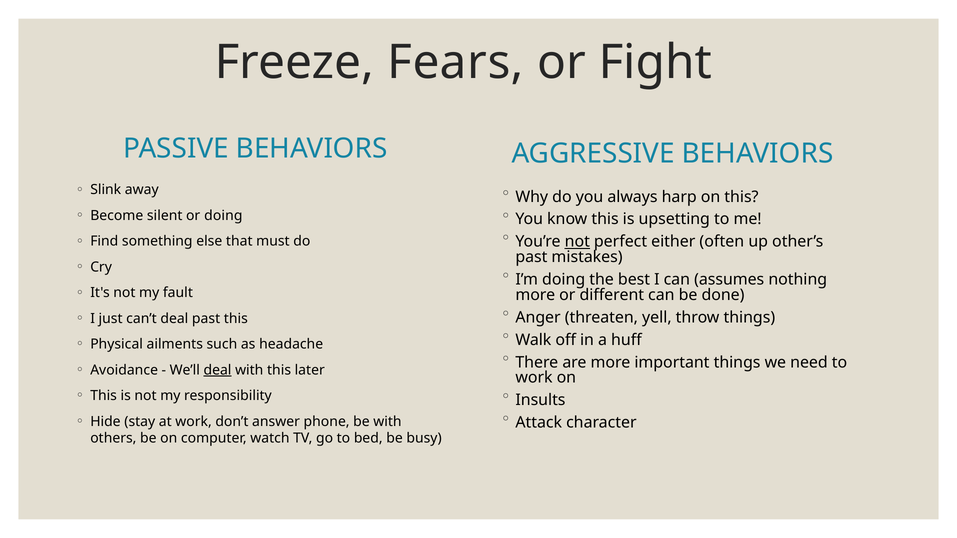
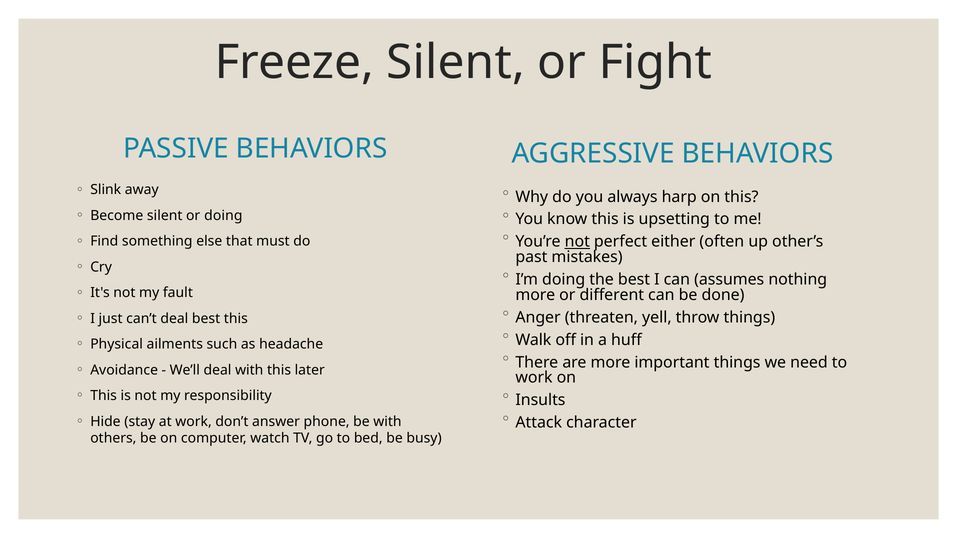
Freeze Fears: Fears -> Silent
deal past: past -> best
deal at (218, 370) underline: present -> none
